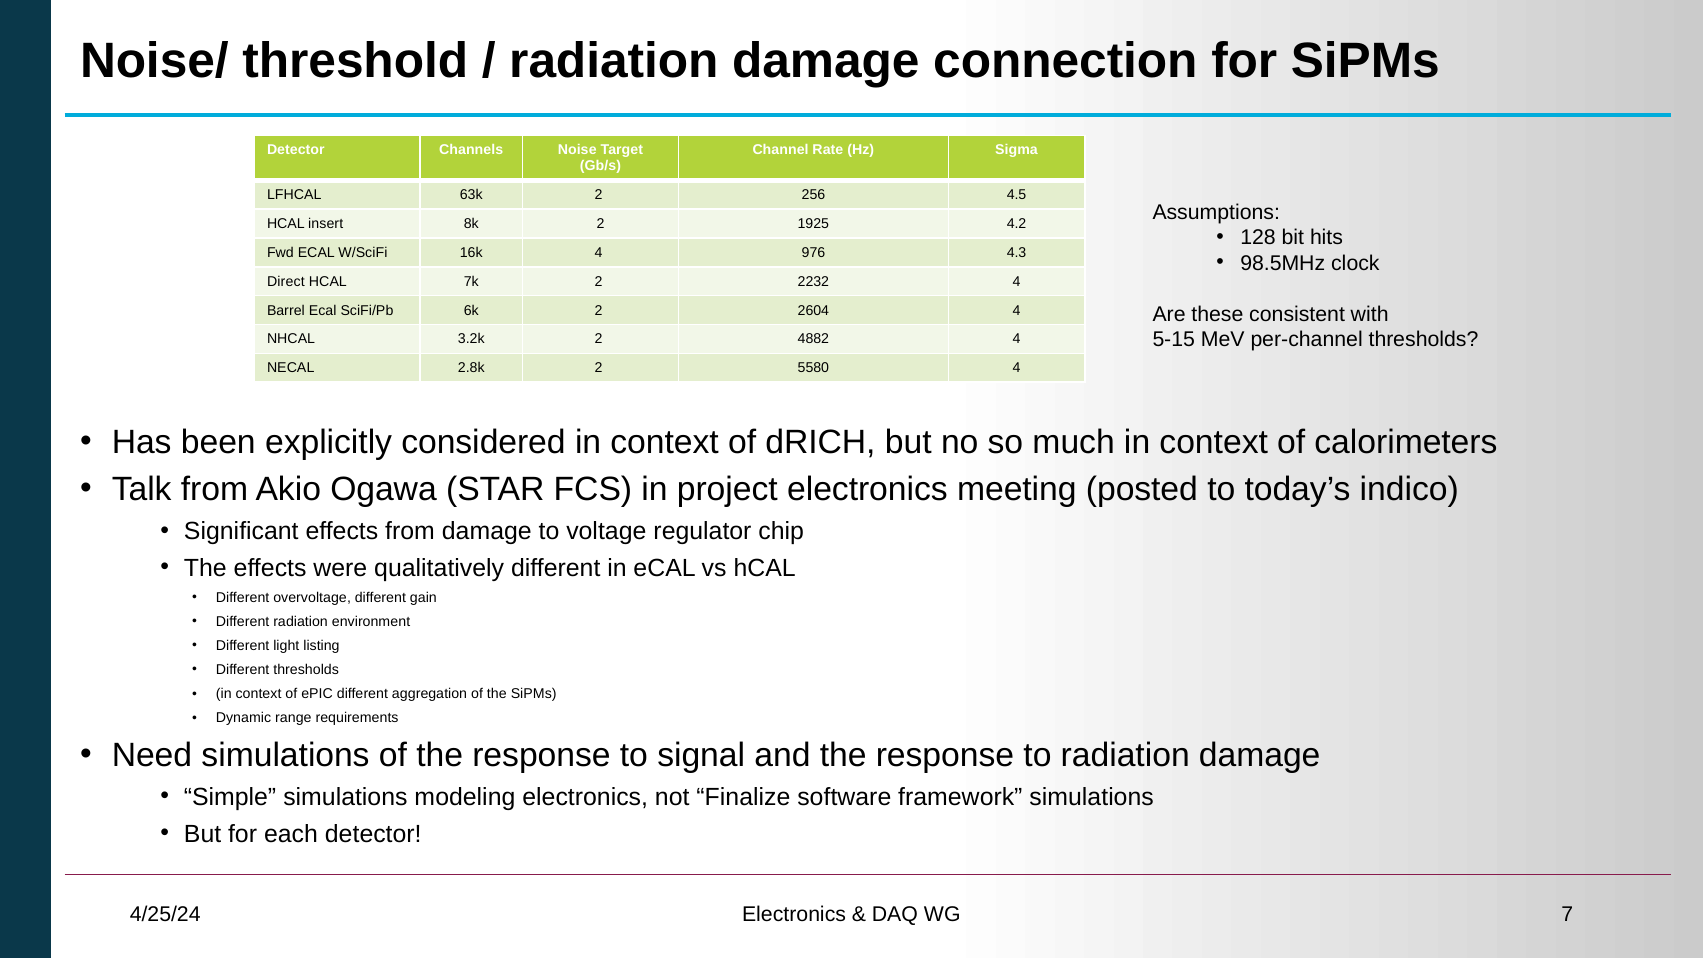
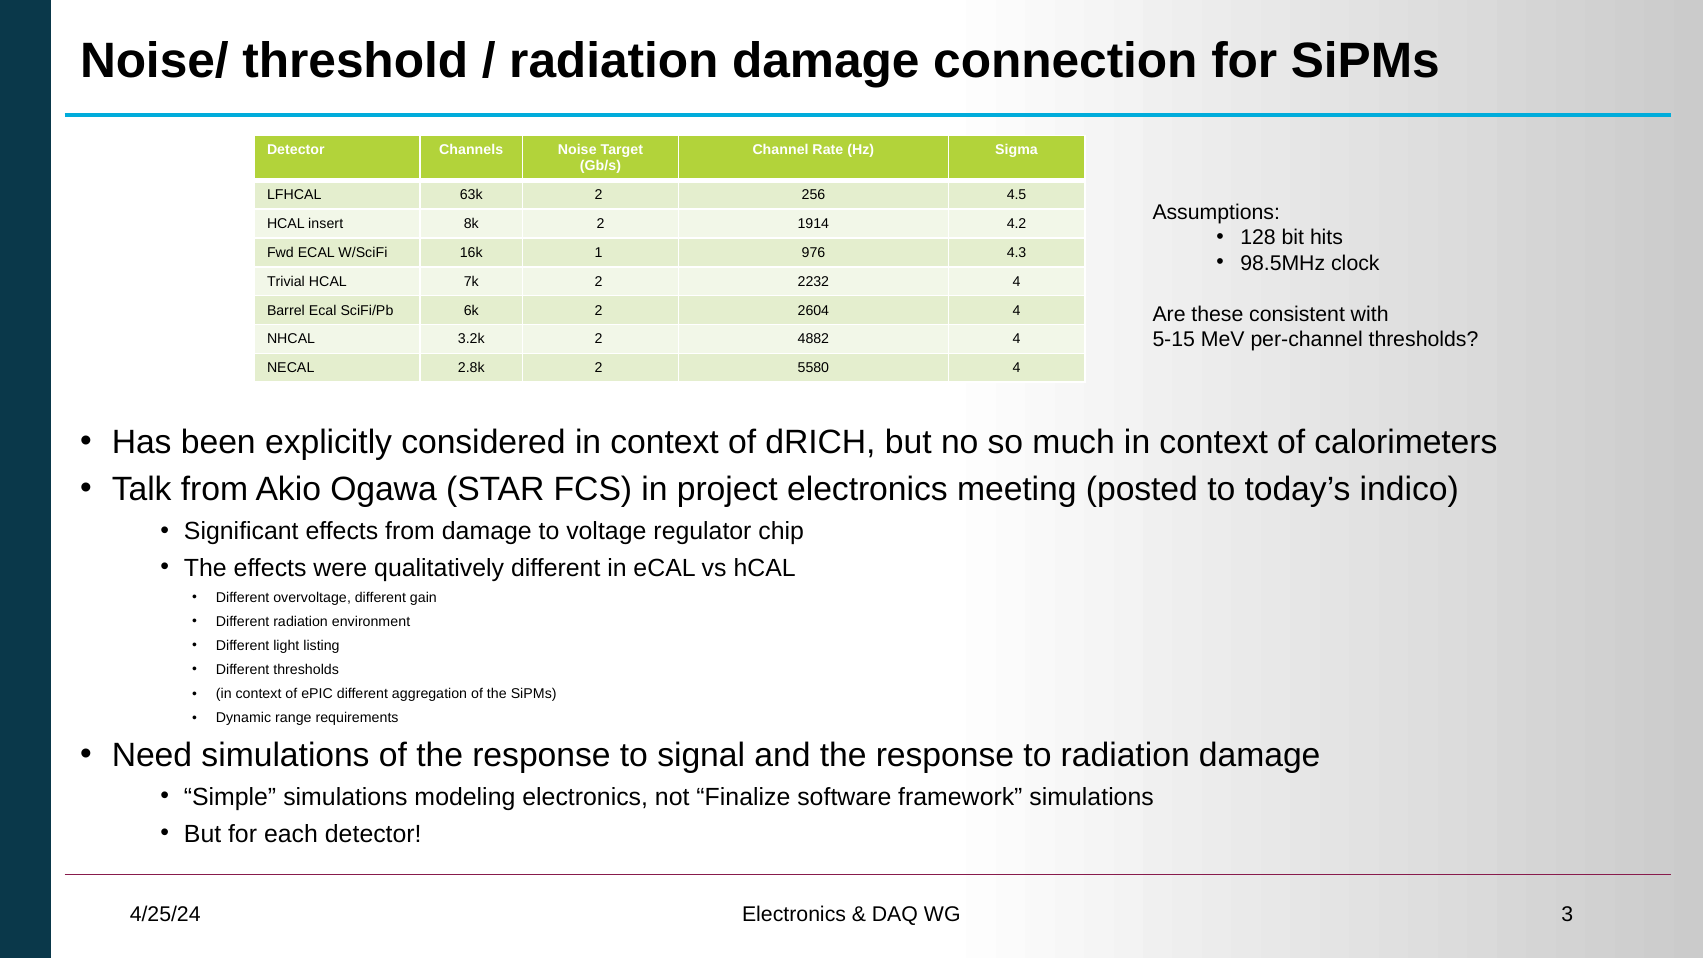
1925: 1925 -> 1914
16k 4: 4 -> 1
Direct: Direct -> Trivial
7: 7 -> 3
